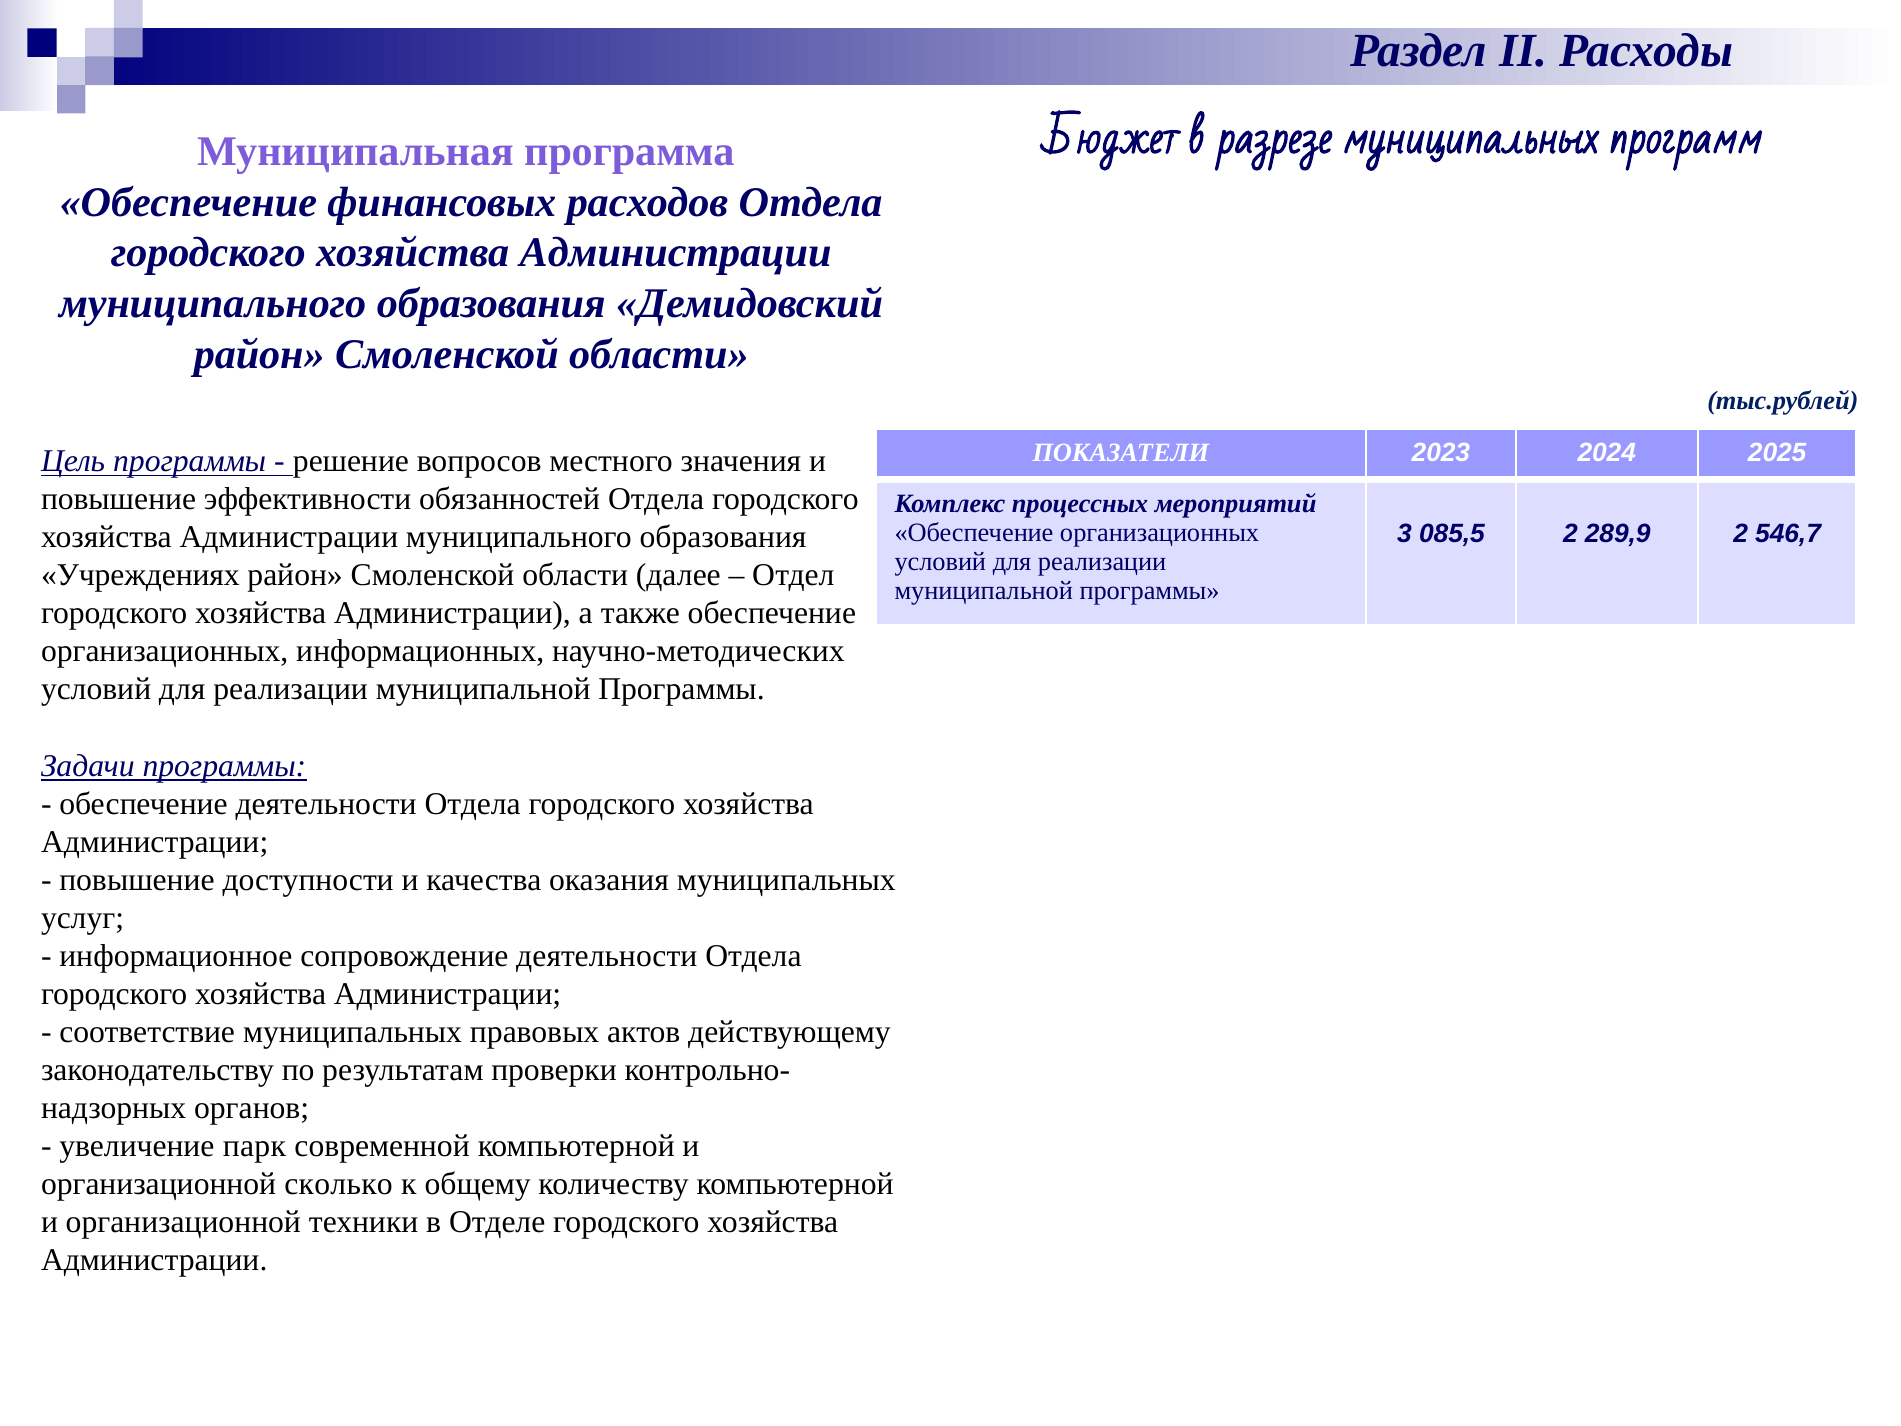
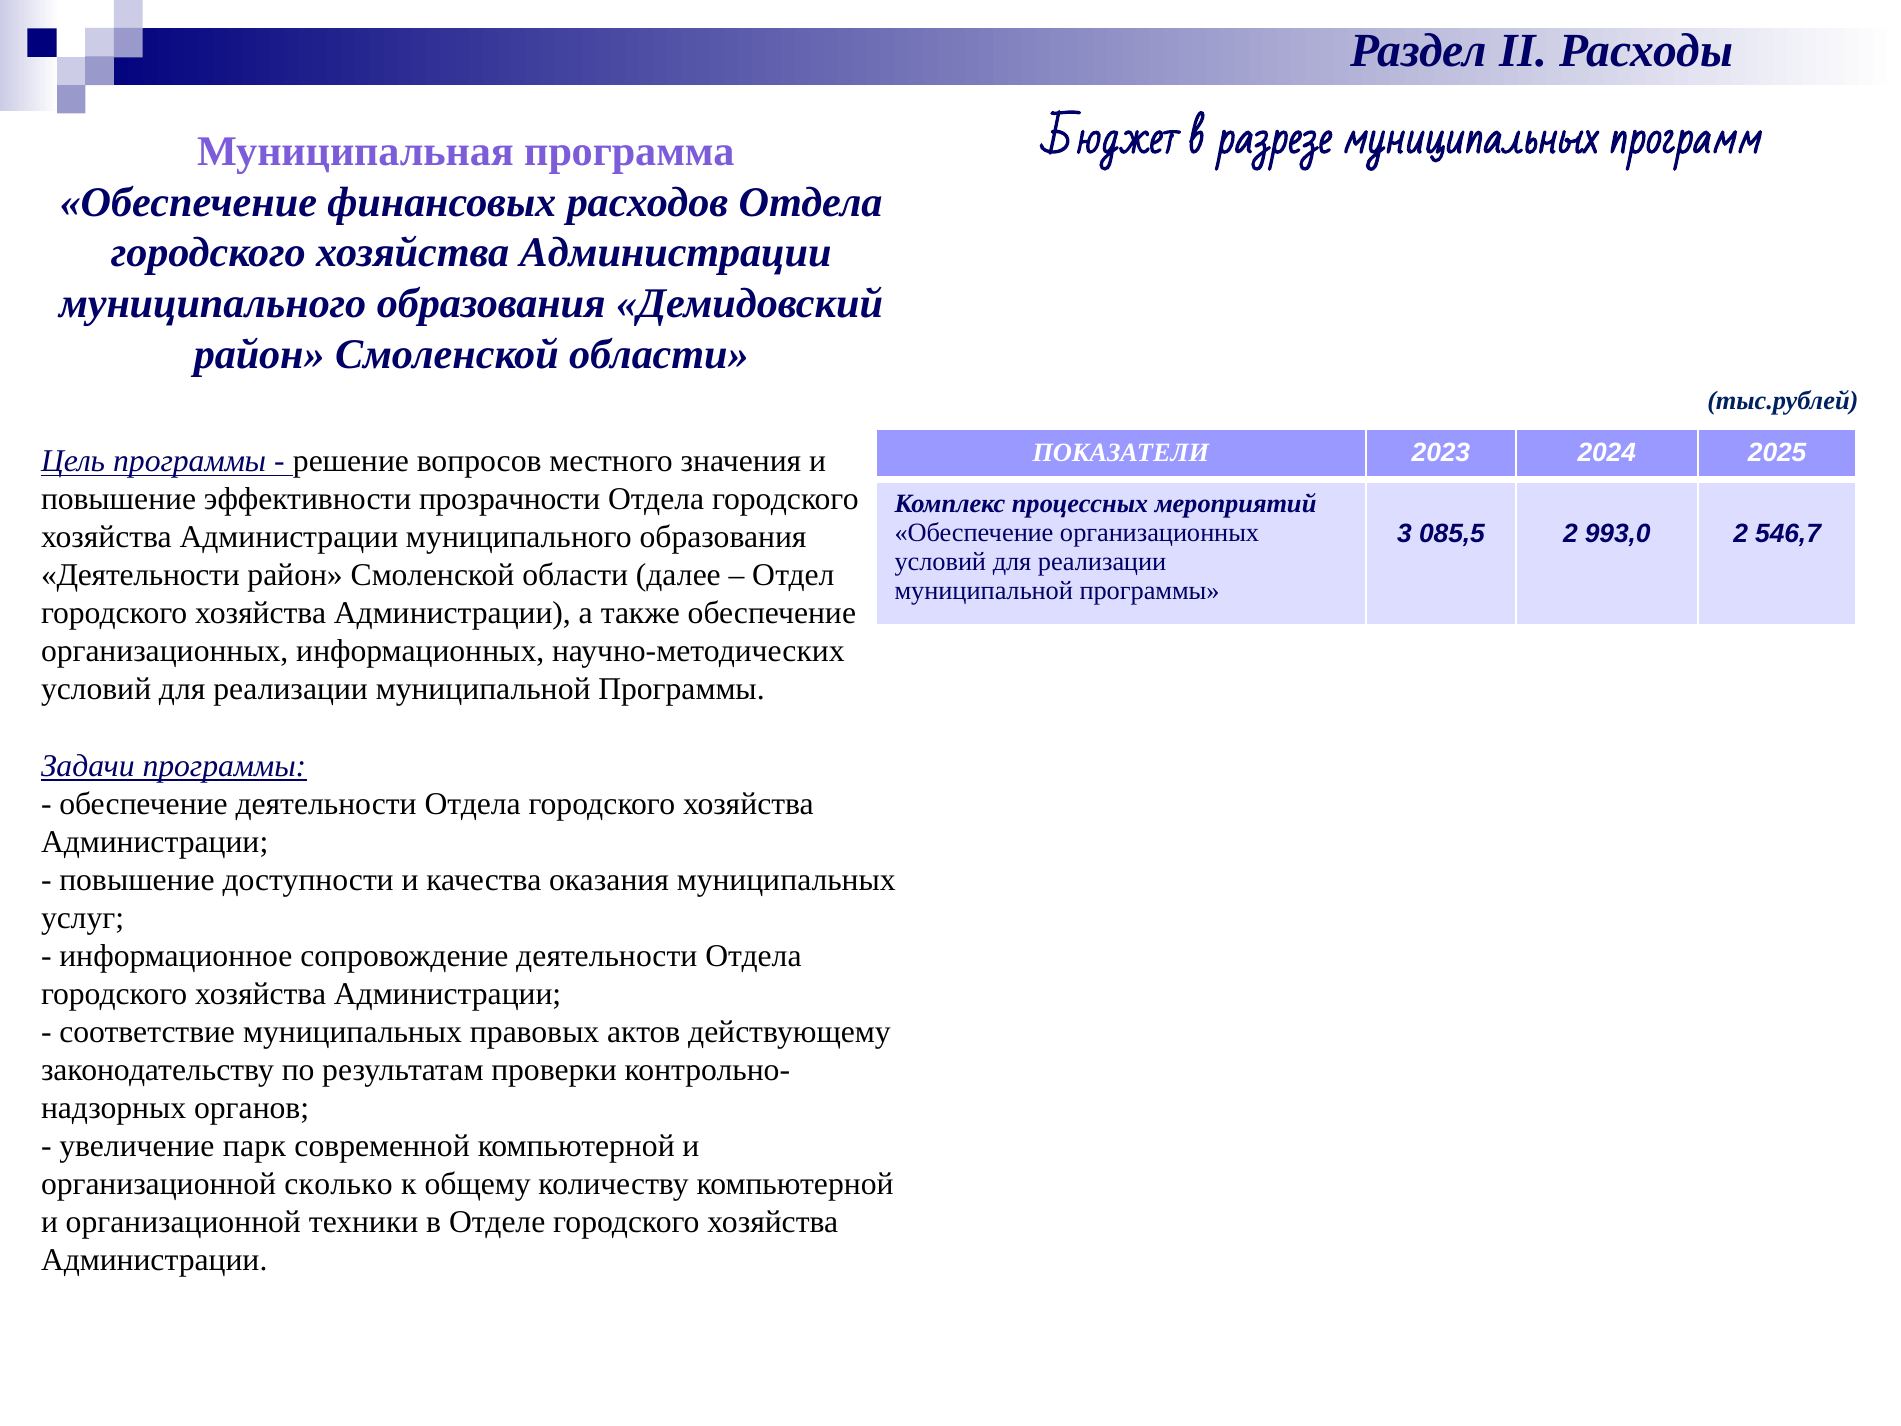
обязанностей: обязанностей -> прозрачности
289,9: 289,9 -> 993,0
Учреждениях at (140, 575): Учреждениях -> Деятельности
